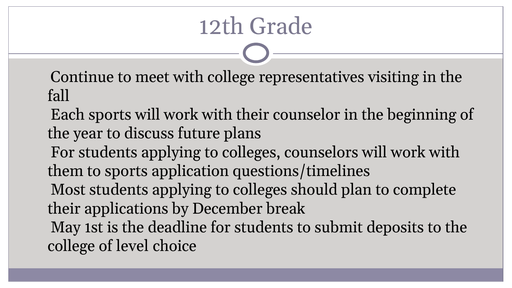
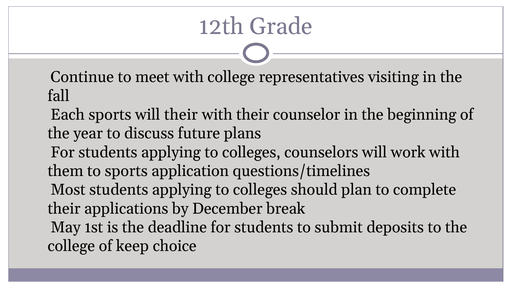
work at (181, 115): work -> their
level: level -> keep
